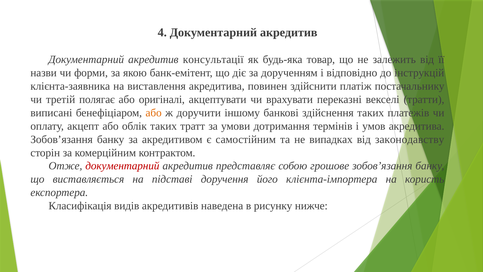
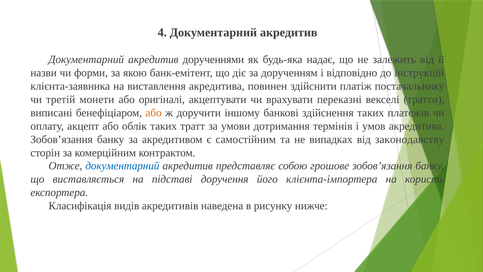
консультації: консультації -> дорученнями
товар: товар -> надає
полягає: полягає -> монети
документарний at (122, 166) colour: red -> blue
